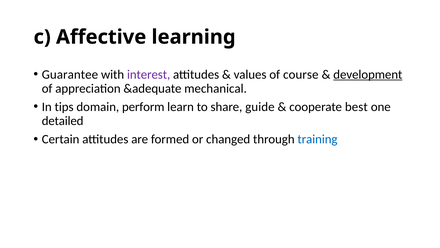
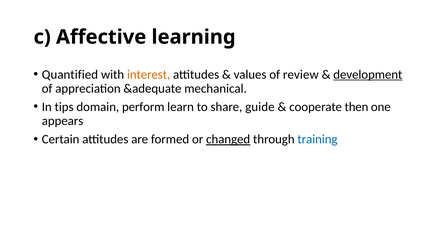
Guarantee: Guarantee -> Quantified
interest colour: purple -> orange
course: course -> review
best: best -> then
detailed: detailed -> appears
changed underline: none -> present
